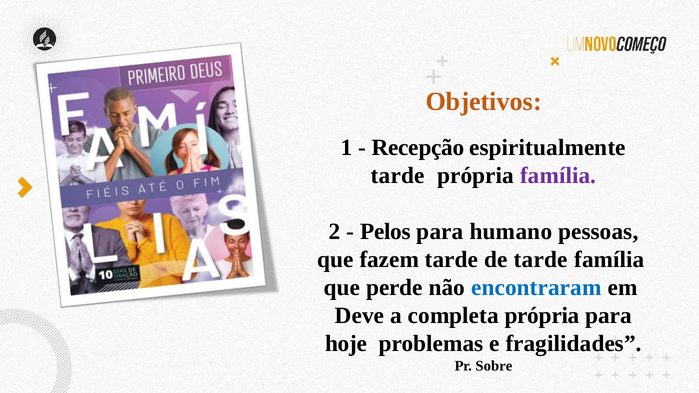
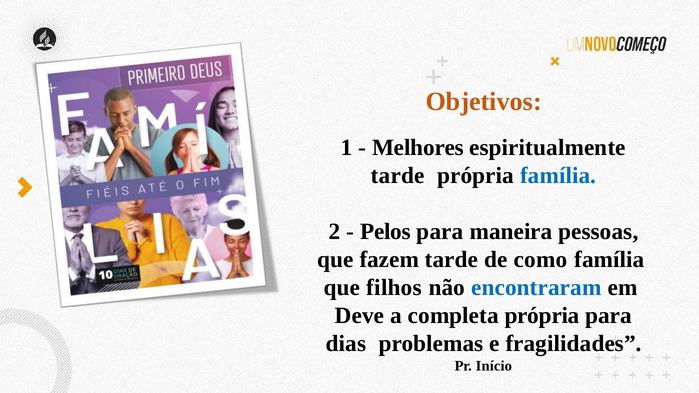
Recepção: Recepção -> Melhores
família at (558, 176) colour: purple -> blue
humano: humano -> maneira
de tarde: tarde -> como
perde: perde -> filhos
hoje: hoje -> dias
Sobre: Sobre -> Início
